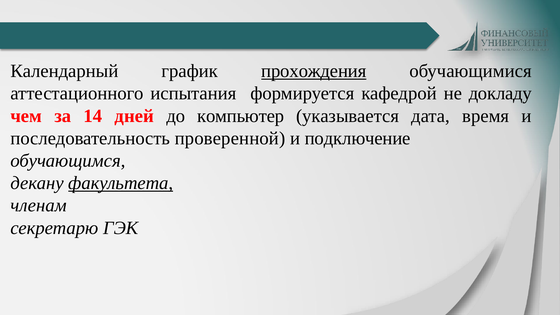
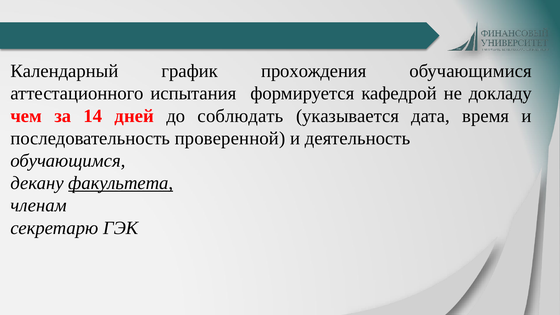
прохождения underline: present -> none
компьютер: компьютер -> соблюдать
подключение: подключение -> деятельность
